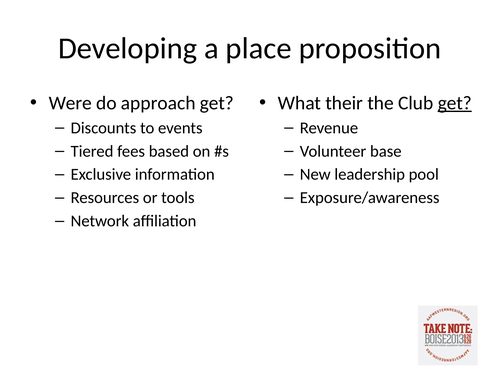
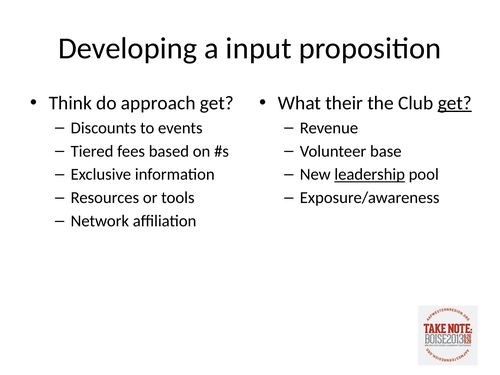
place: place -> input
Were: Were -> Think
leadership underline: none -> present
